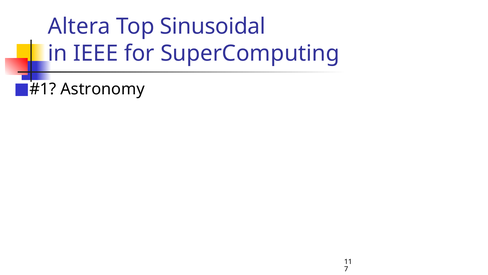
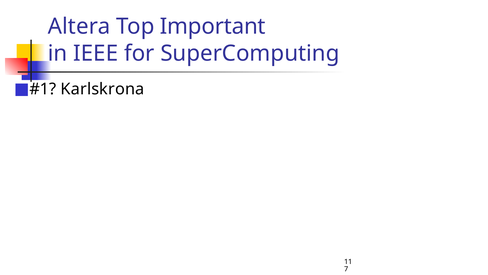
Sinusoidal: Sinusoidal -> Important
Astronomy: Astronomy -> Karlskrona
